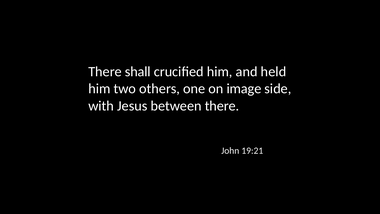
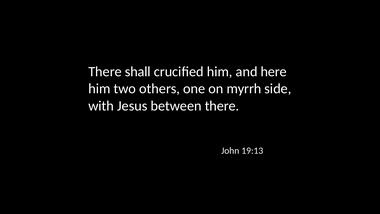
held: held -> here
image: image -> myrrh
19:21: 19:21 -> 19:13
